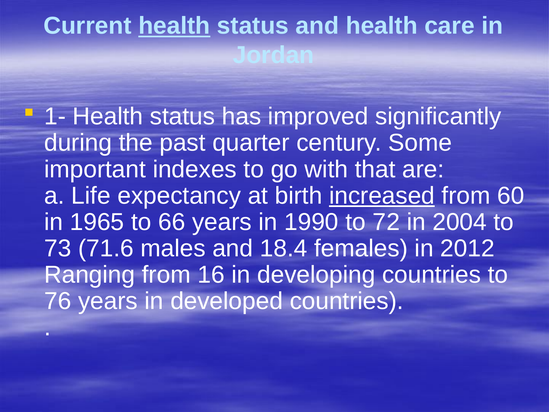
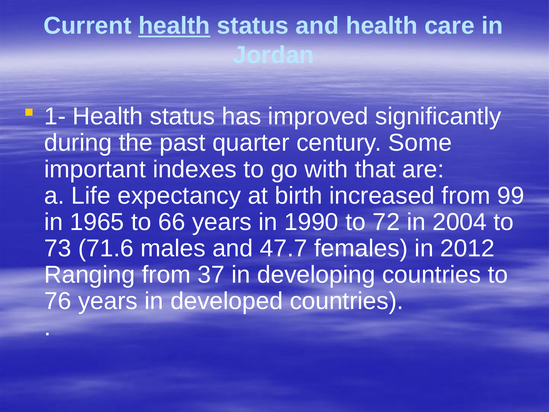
increased underline: present -> none
60: 60 -> 99
18.4: 18.4 -> 47.7
16: 16 -> 37
